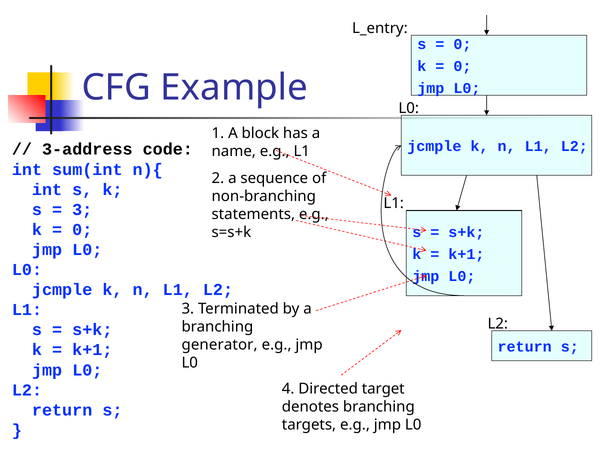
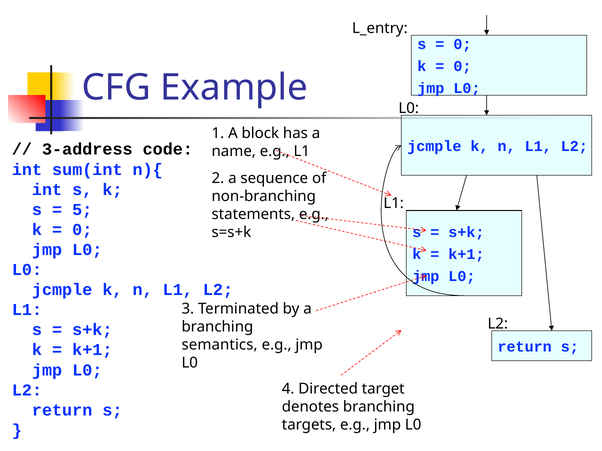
3 at (82, 210): 3 -> 5
generator: generator -> semantics
